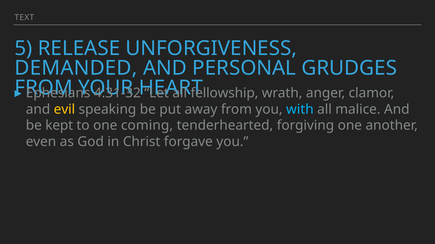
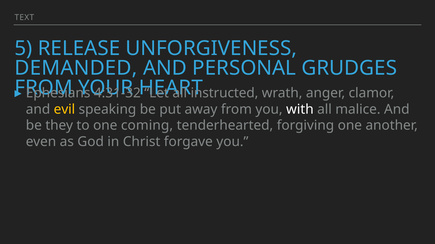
fellowship: fellowship -> instructed
with colour: light blue -> white
kept: kept -> they
